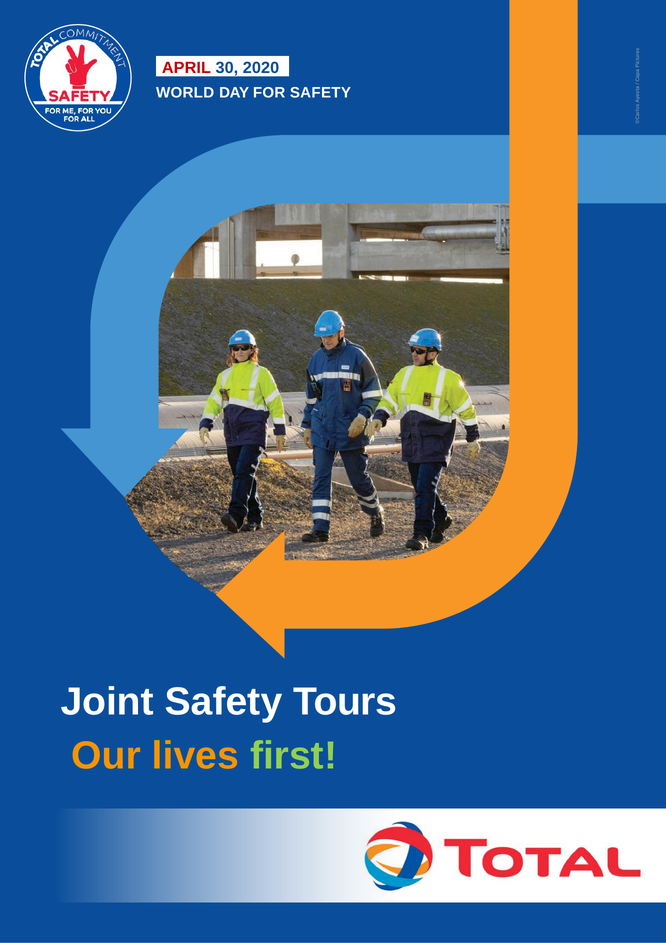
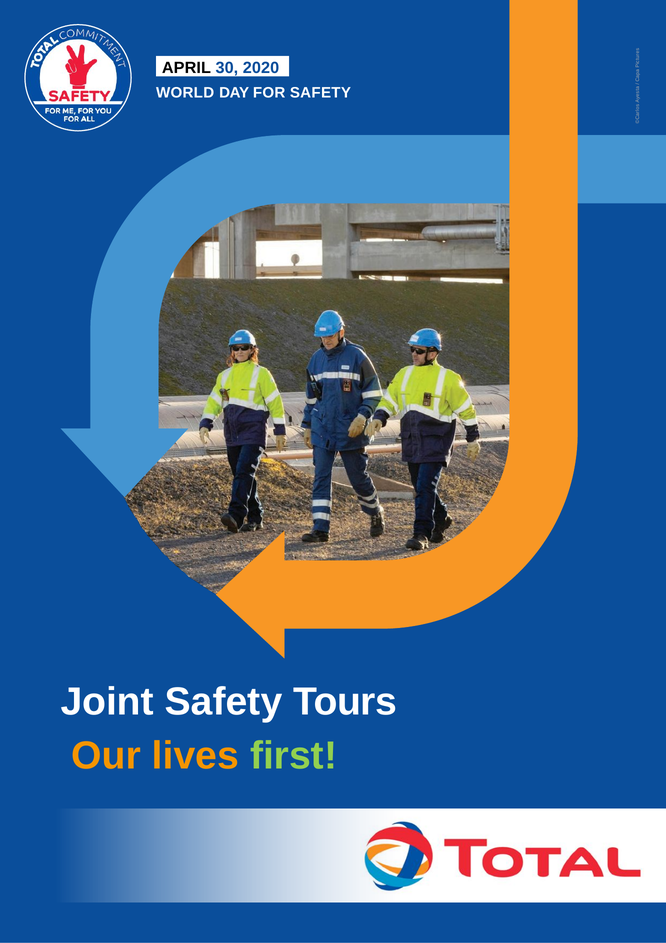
APRIL colour: red -> black
